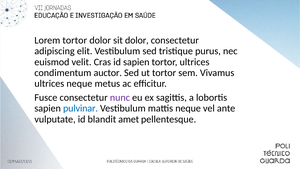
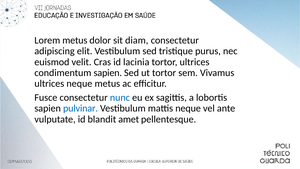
Lorem tortor: tortor -> metus
sit dolor: dolor -> diam
id sapien: sapien -> lacinia
condimentum auctor: auctor -> sapien
nunc colour: purple -> blue
